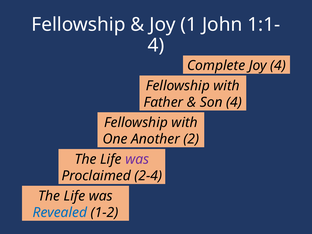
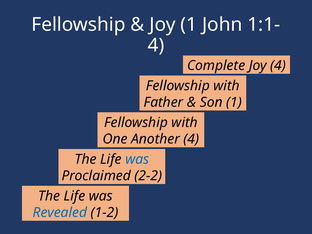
Son 4: 4 -> 1
Another 2: 2 -> 4
was at (137, 159) colour: purple -> blue
2-4: 2-4 -> 2-2
